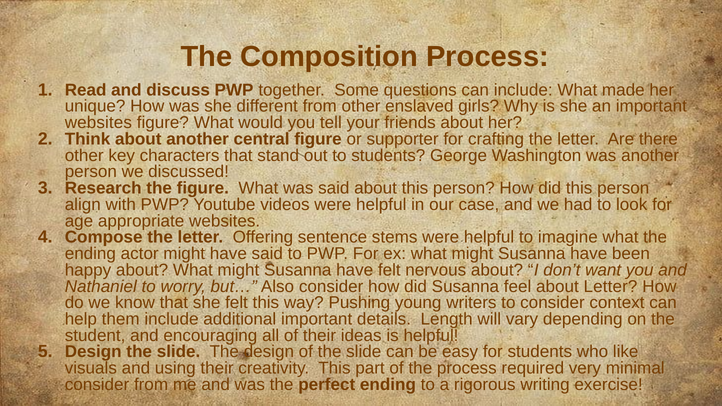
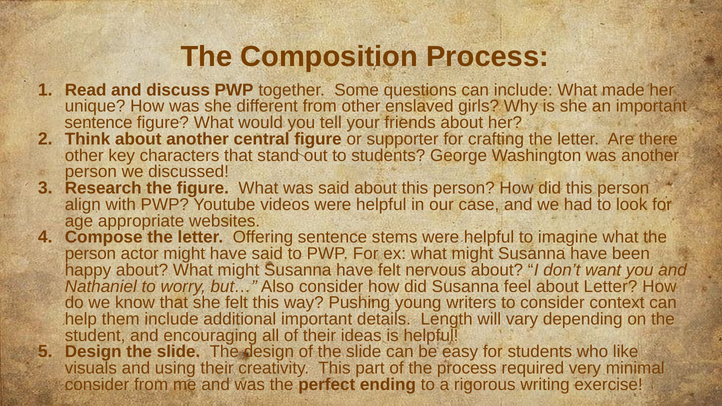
websites at (98, 123): websites -> sentence
ending at (90, 254): ending -> person
